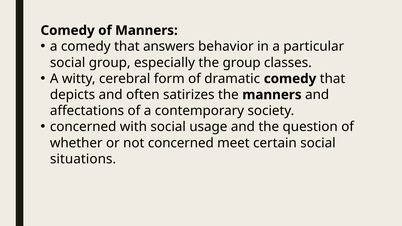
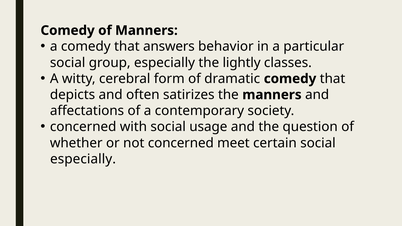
the group: group -> lightly
situations at (83, 159): situations -> especially
